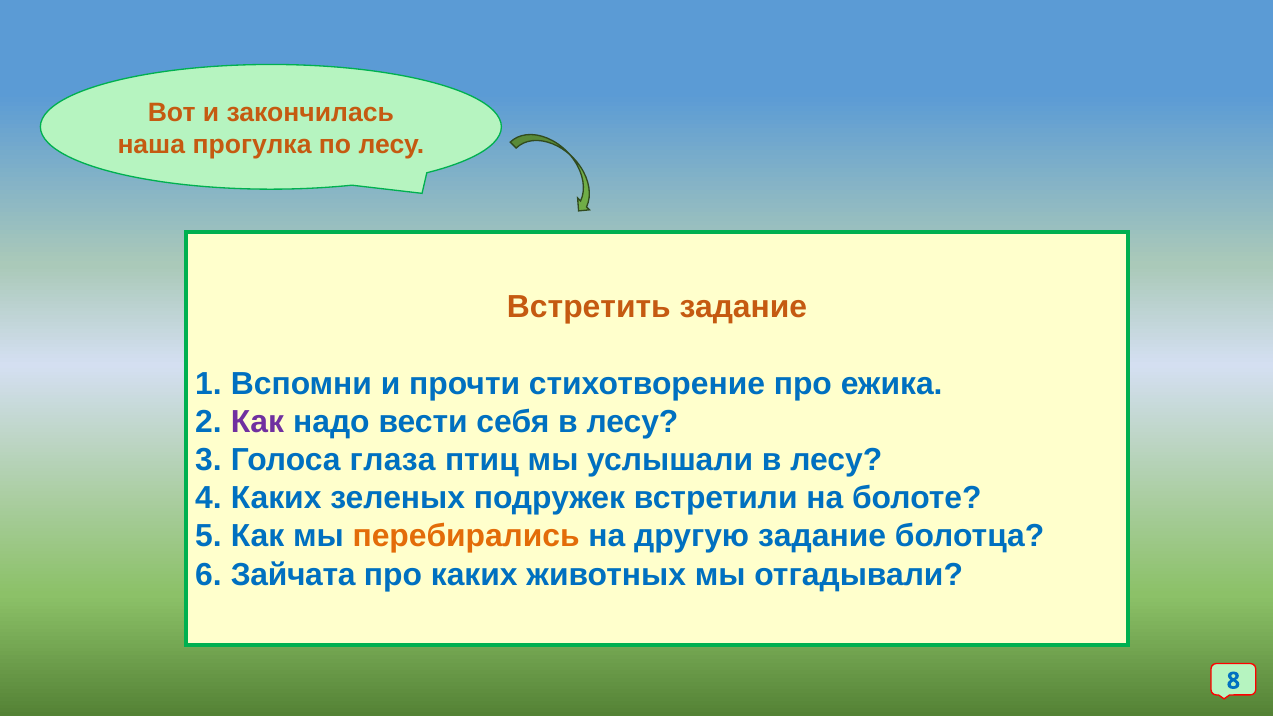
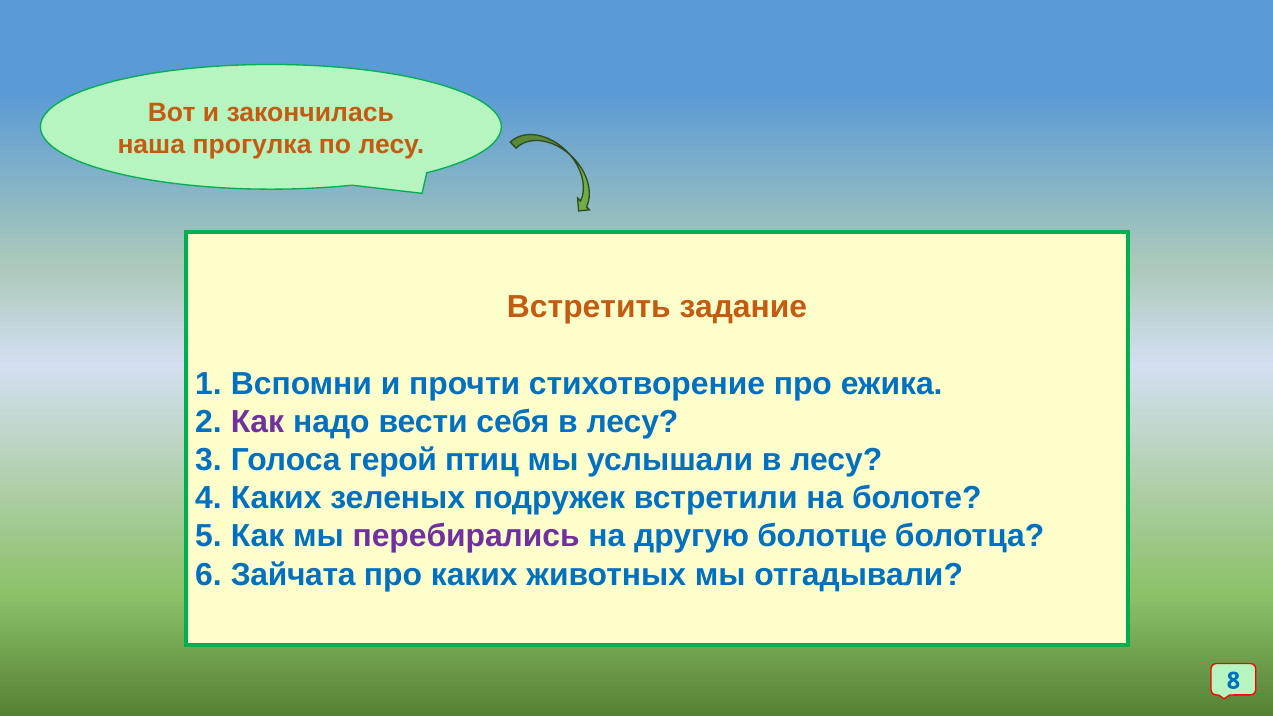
глаза: глаза -> герой
перебирались colour: orange -> purple
другую задание: задание -> болотце
